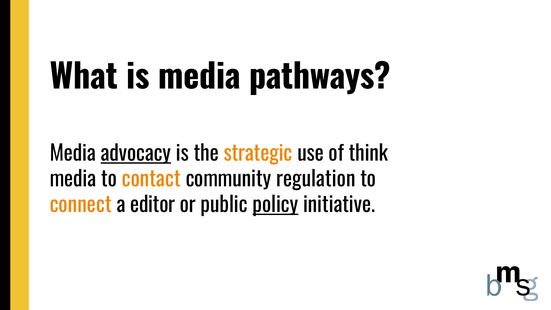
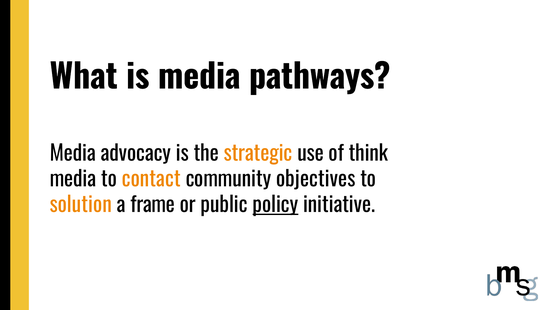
advocacy underline: present -> none
regulation: regulation -> objectives
connect: connect -> solution
editor: editor -> frame
